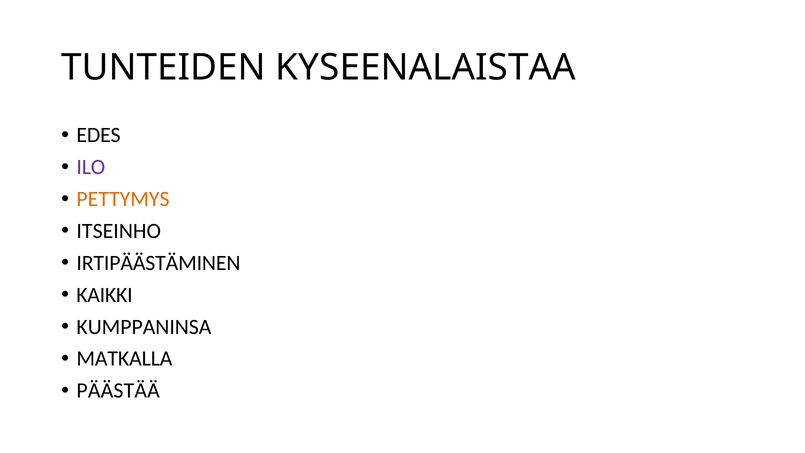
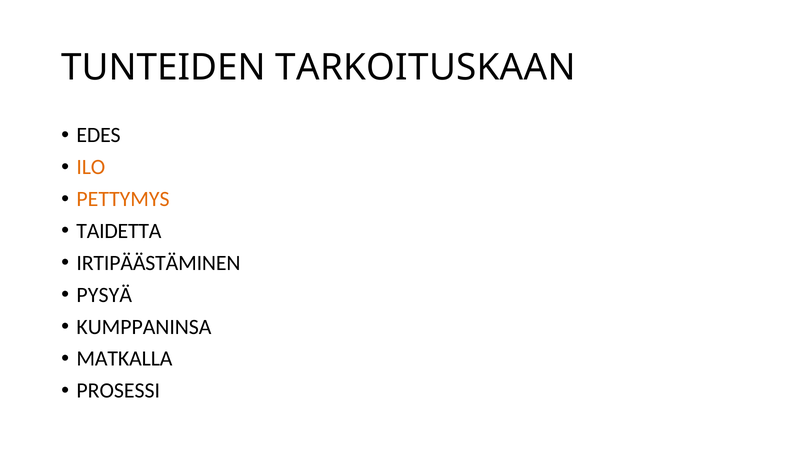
KYSEENALAISTAA: KYSEENALAISTAA -> TARKOITUSKAAN
ILO colour: purple -> orange
ITSEINHO: ITSEINHO -> TAIDETTA
KAIKKI: KAIKKI -> PYSYÄ
PÄÄSTÄÄ: PÄÄSTÄÄ -> PROSESSI
